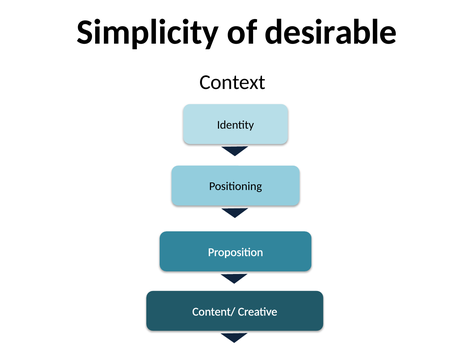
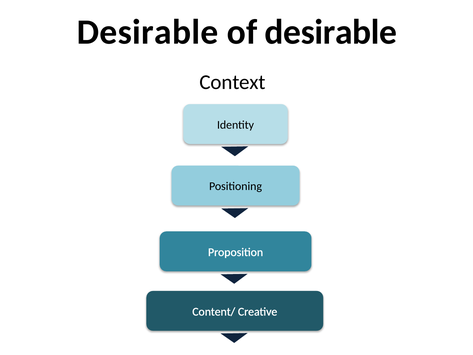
Simplicity at (148, 32): Simplicity -> Desirable
